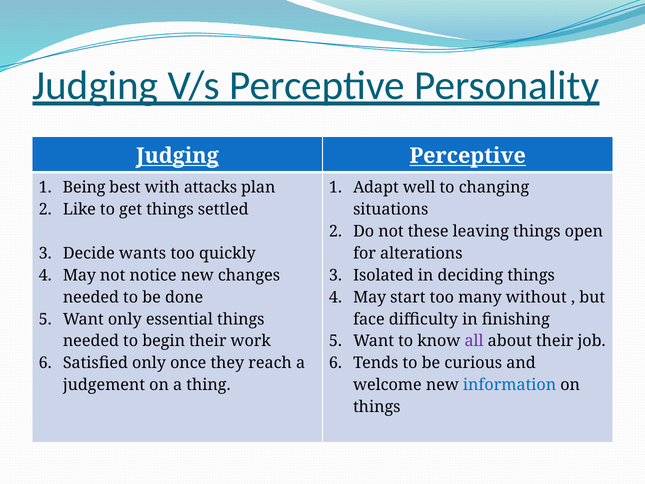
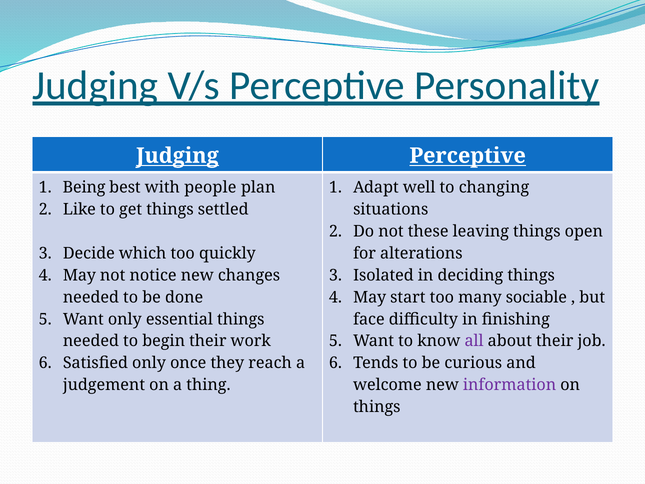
attacks: attacks -> people
wants: wants -> which
without: without -> sociable
information colour: blue -> purple
